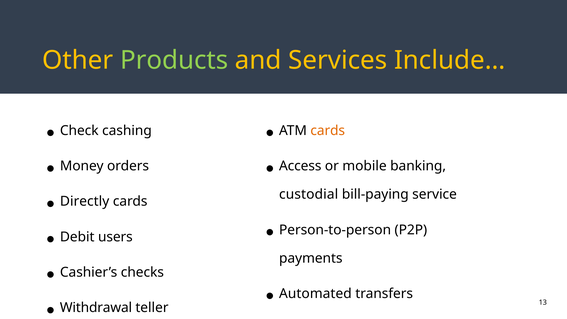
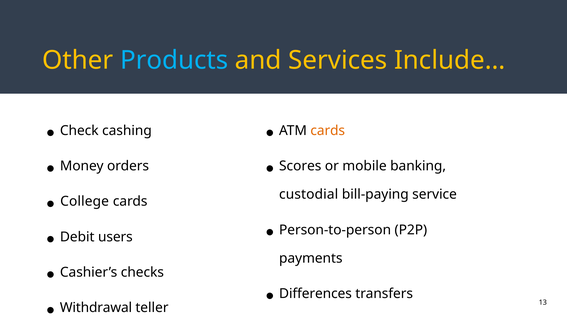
Products colour: light green -> light blue
Access: Access -> Scores
Directly: Directly -> College
Automated: Automated -> Differences
